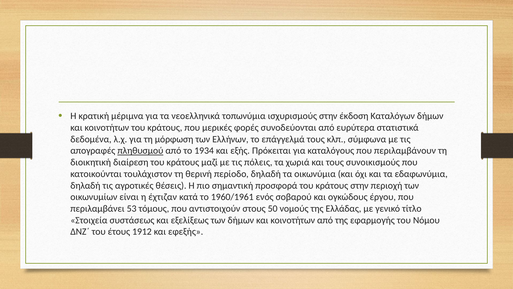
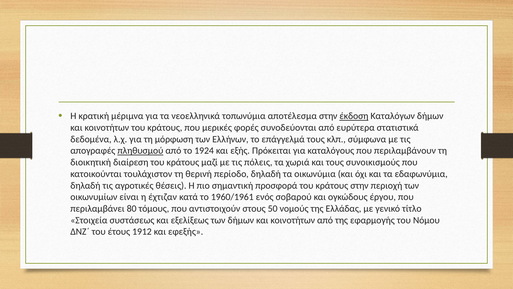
ισχυρισμούς: ισχυρισμούς -> αποτέλεσμα
έκδοση underline: none -> present
1934: 1934 -> 1924
53: 53 -> 80
